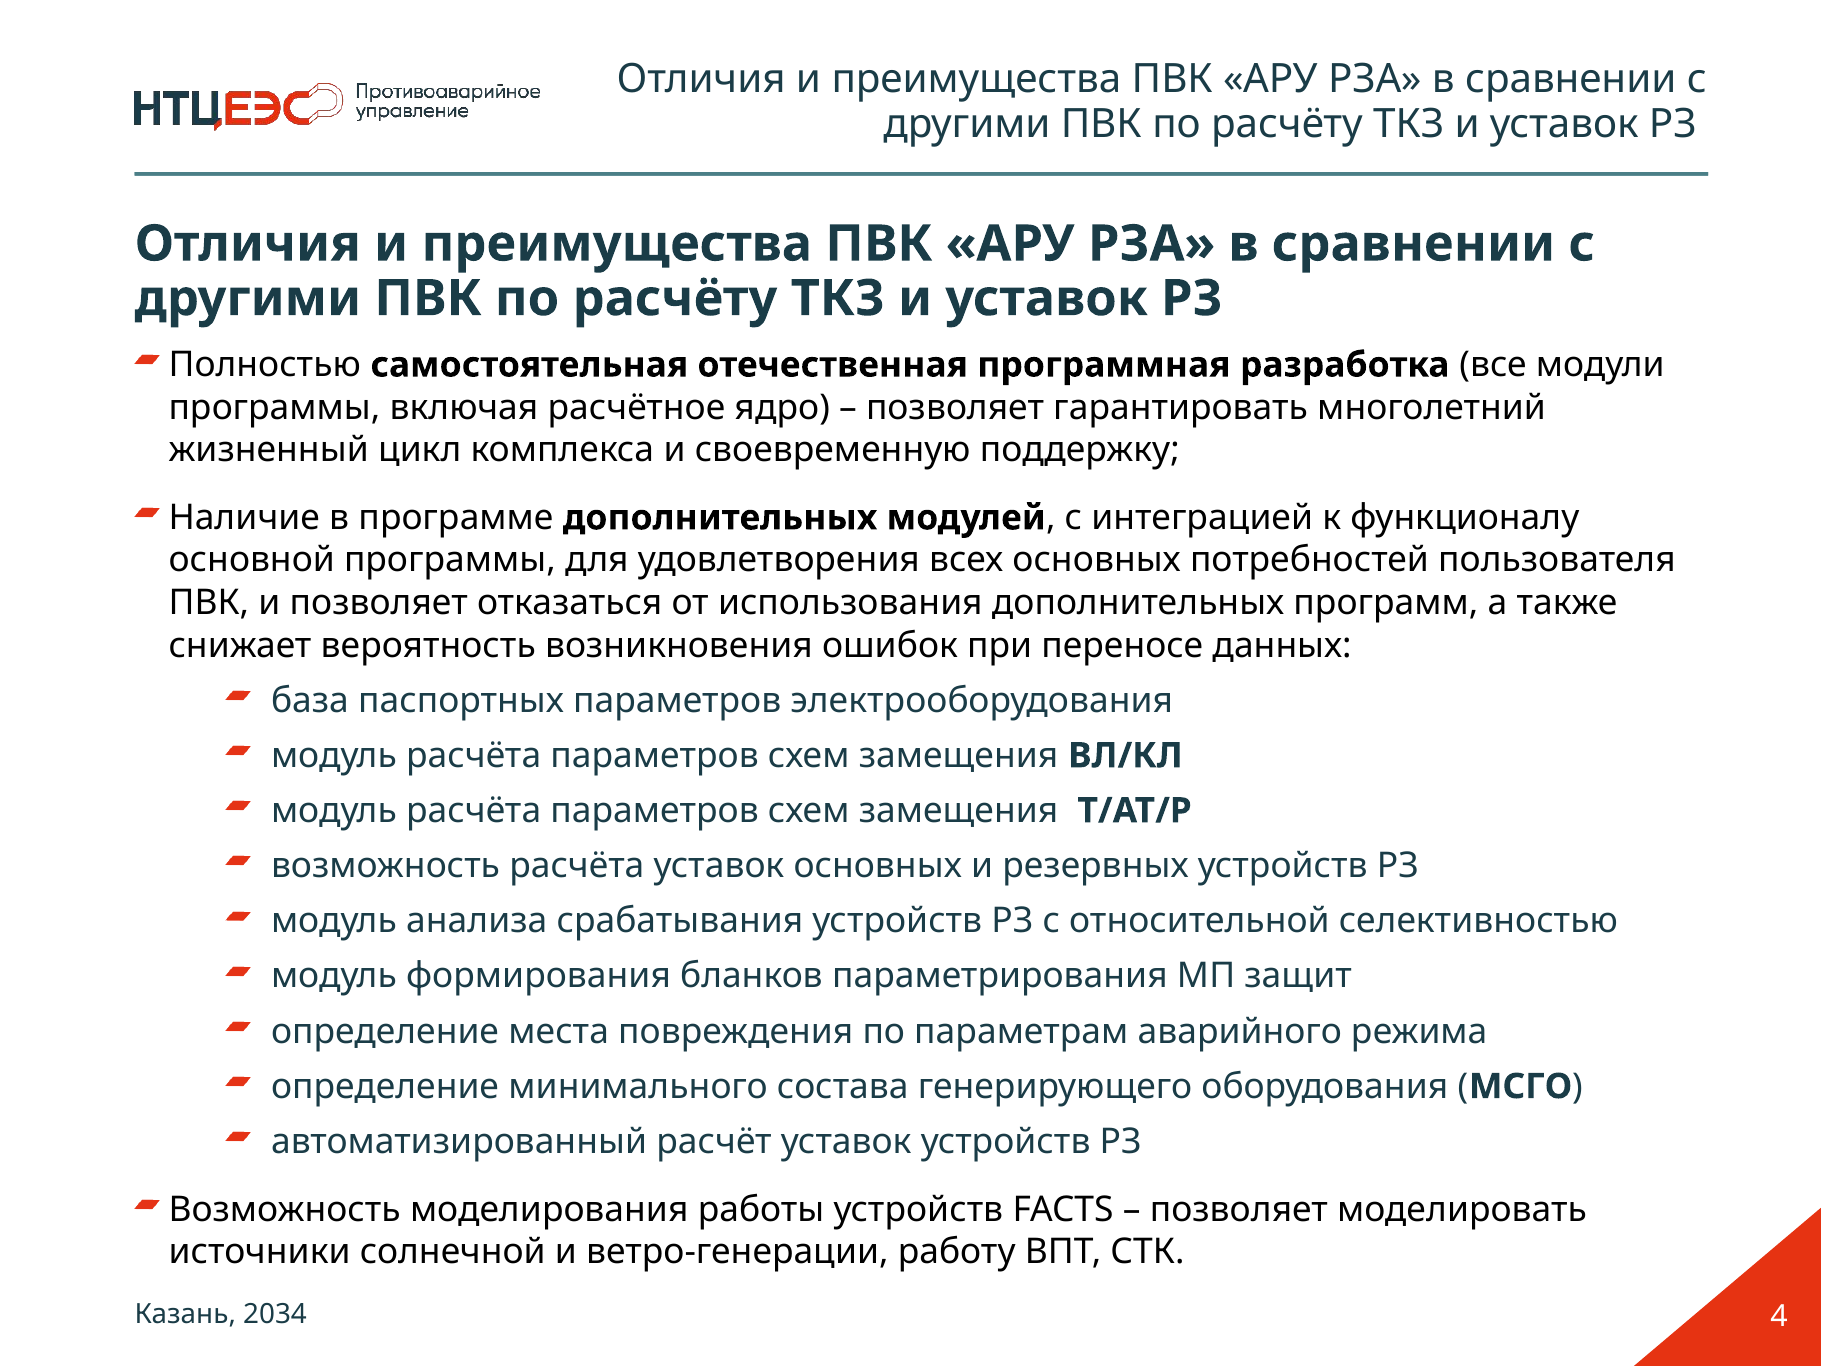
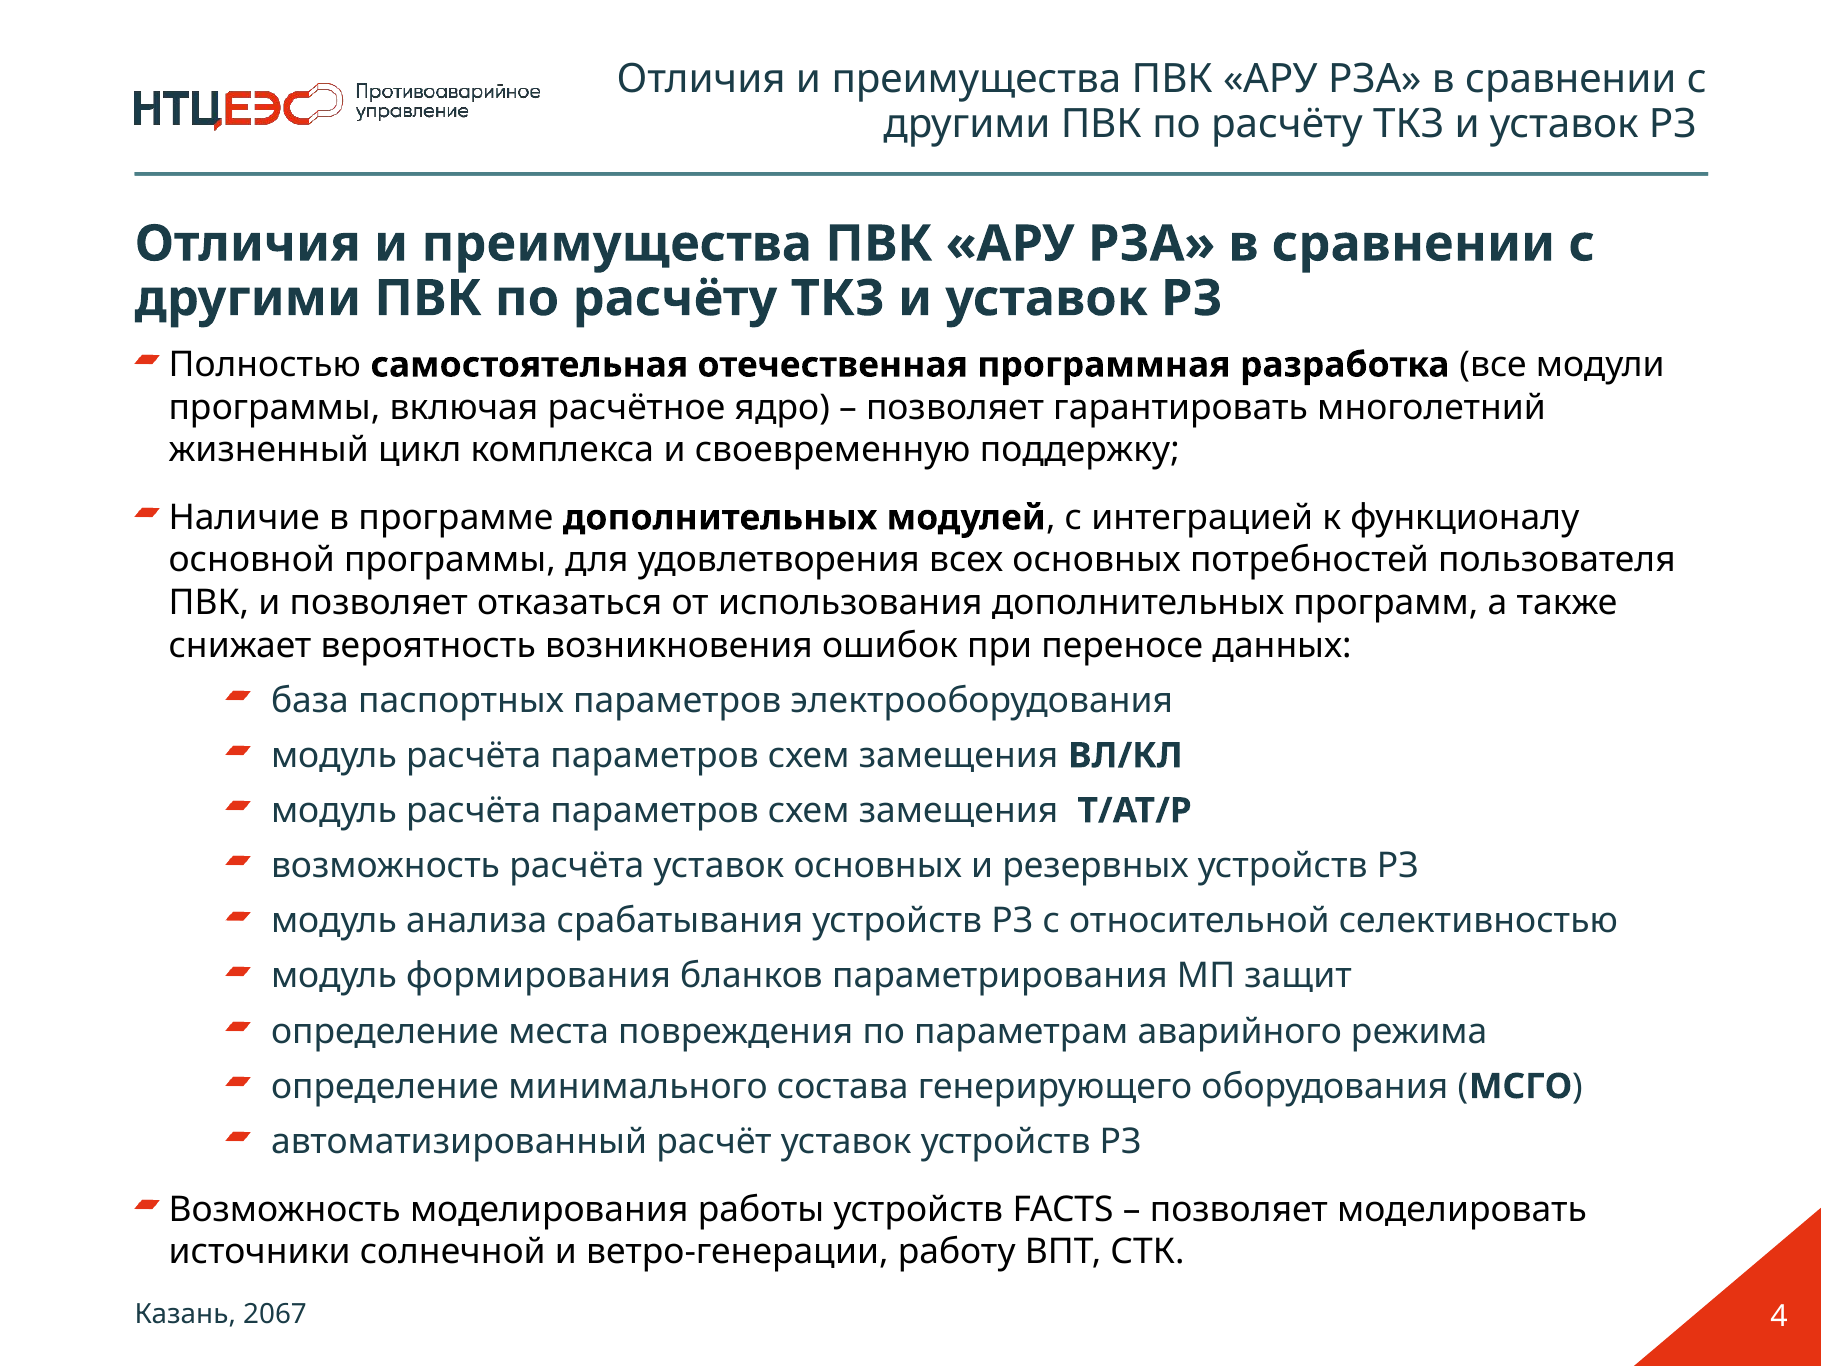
2034: 2034 -> 2067
